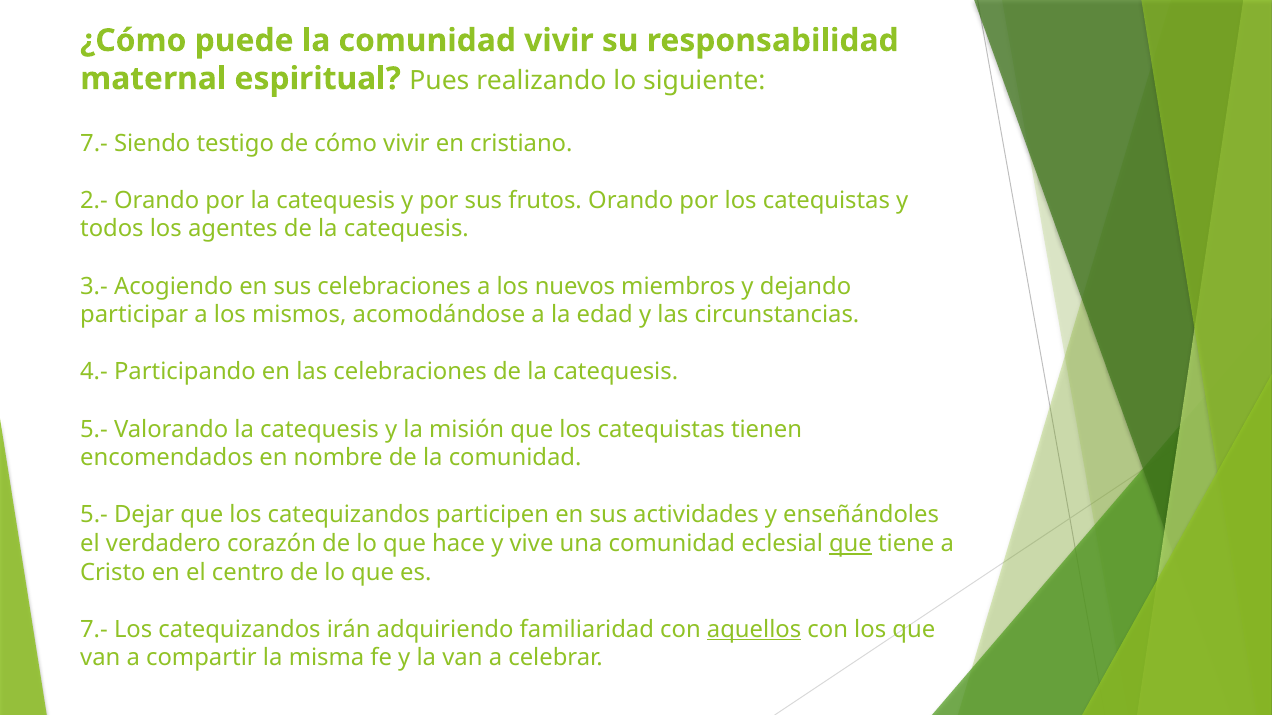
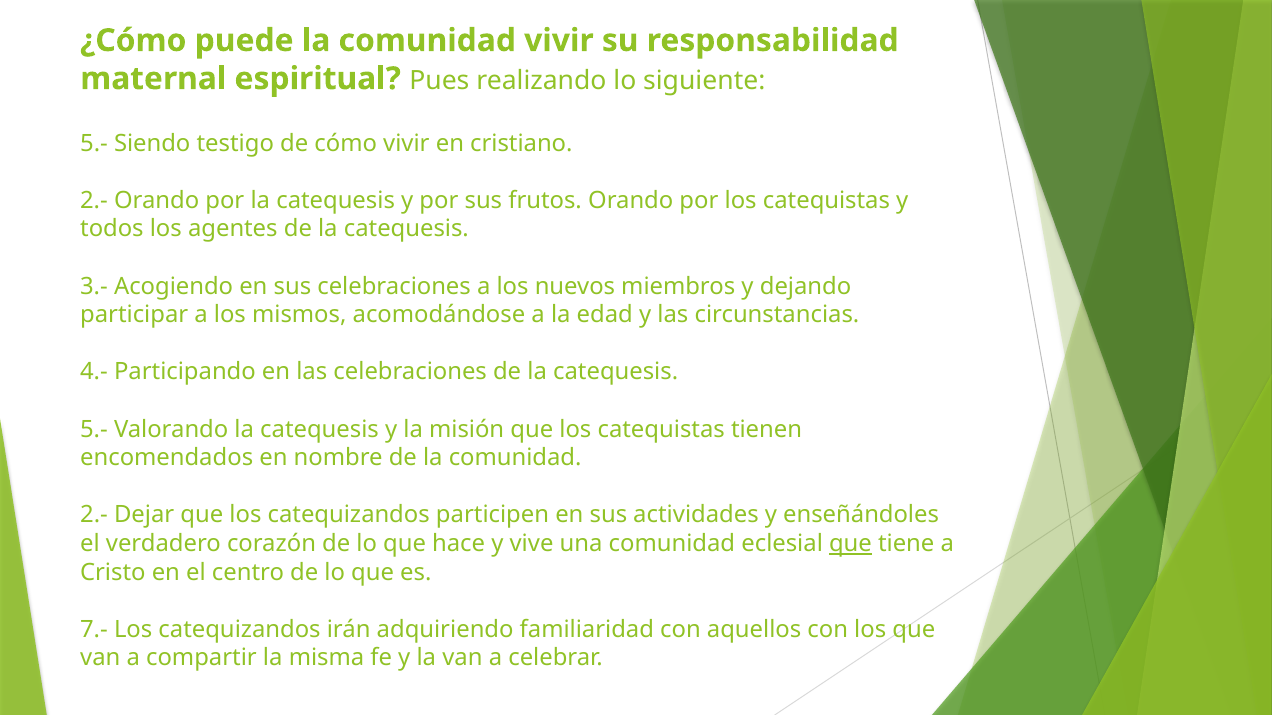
7.- at (94, 143): 7.- -> 5.-
5.- at (94, 515): 5.- -> 2.-
aquellos underline: present -> none
